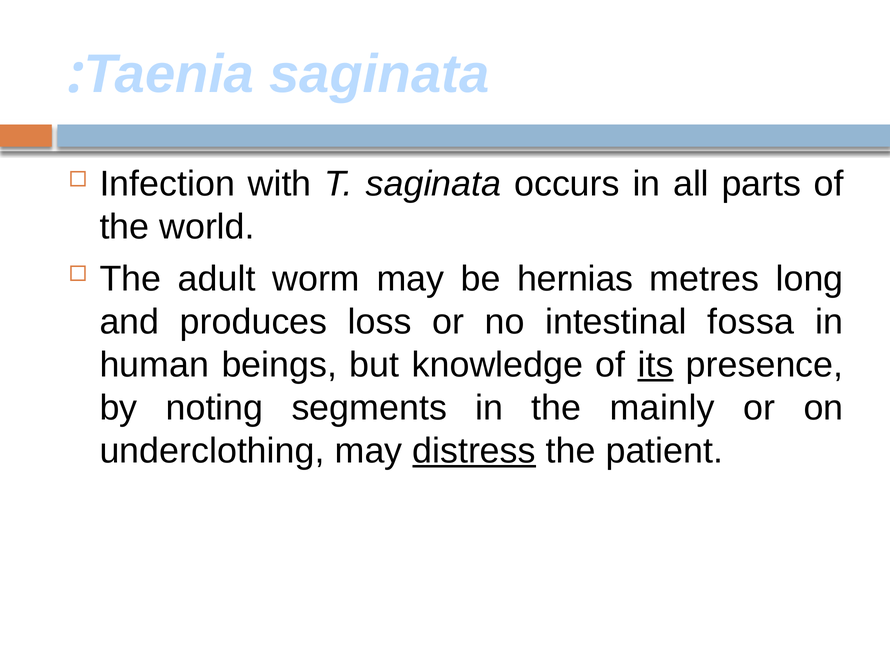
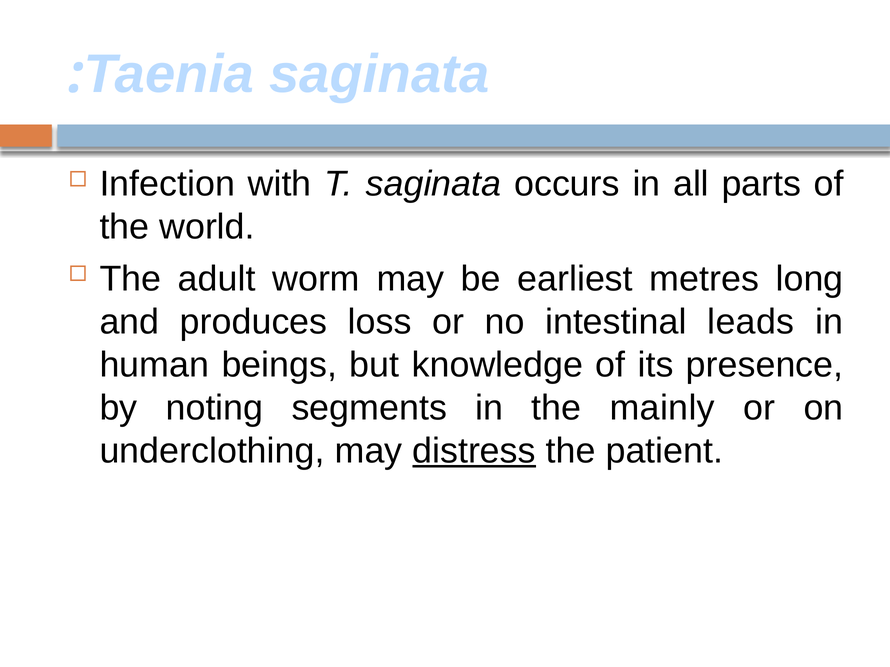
hernias: hernias -> earliest
fossa: fossa -> leads
its underline: present -> none
